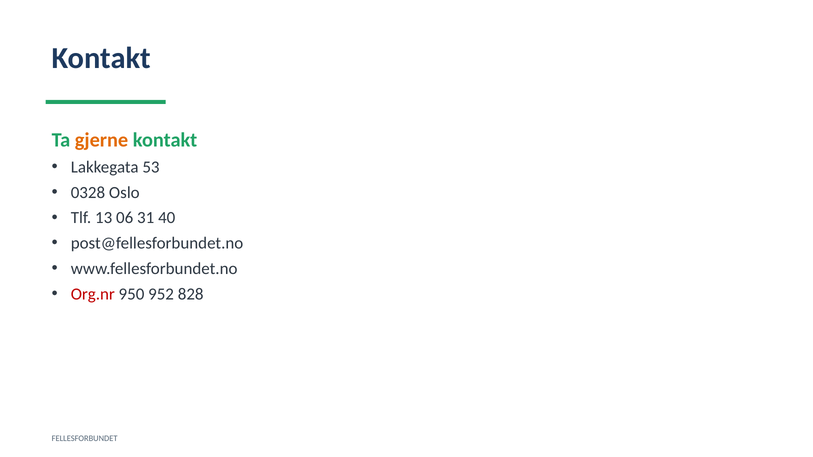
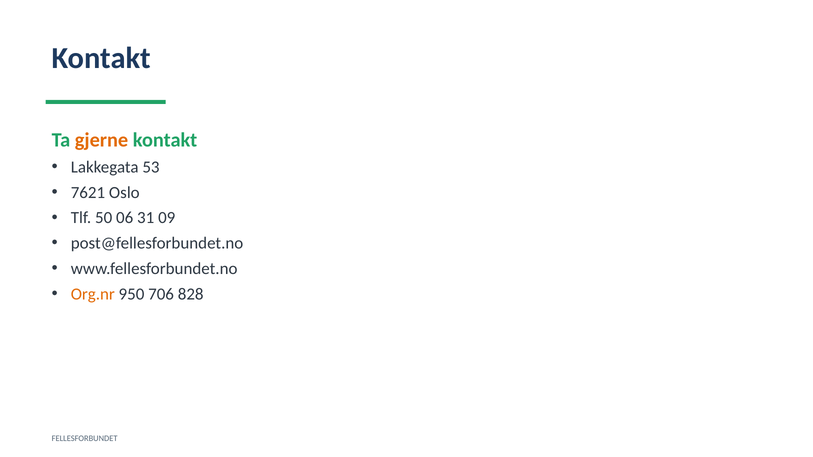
0328: 0328 -> 7621
13: 13 -> 50
40: 40 -> 09
Org.nr colour: red -> orange
952: 952 -> 706
